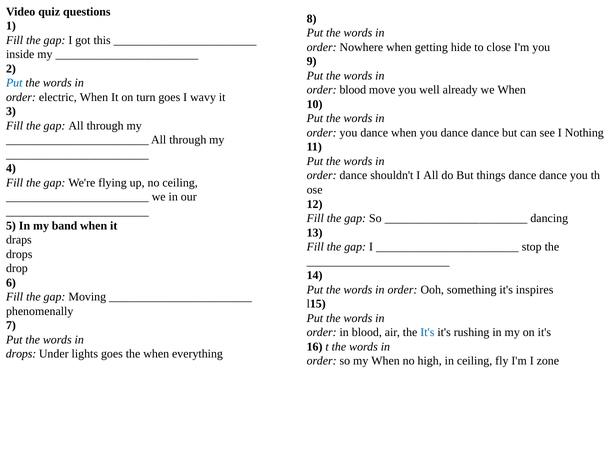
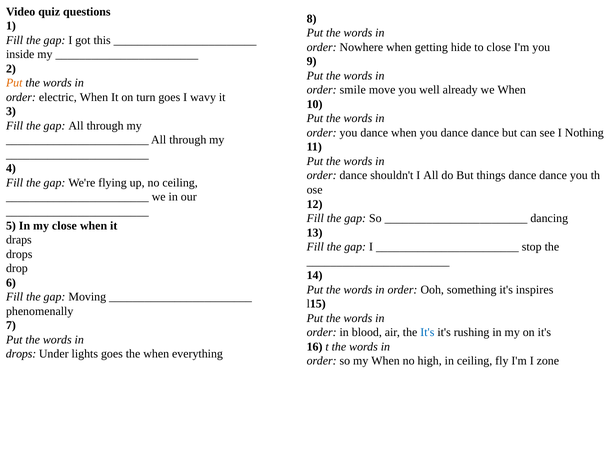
Put at (14, 83) colour: blue -> orange
order blood: blood -> smile
my band: band -> close
